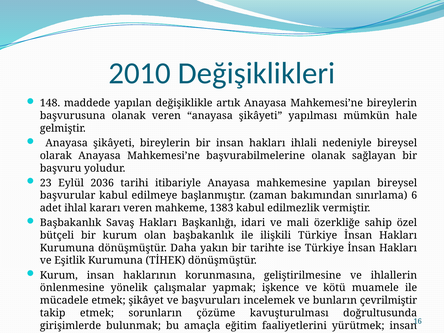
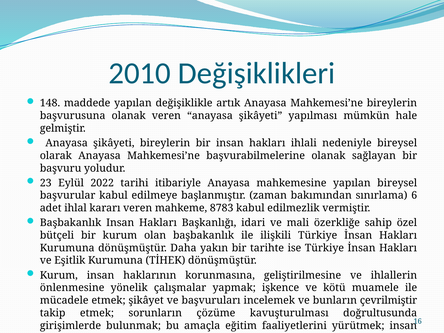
2036: 2036 -> 2022
1383: 1383 -> 8783
Başbakanlık Savaş: Savaş -> Insan
